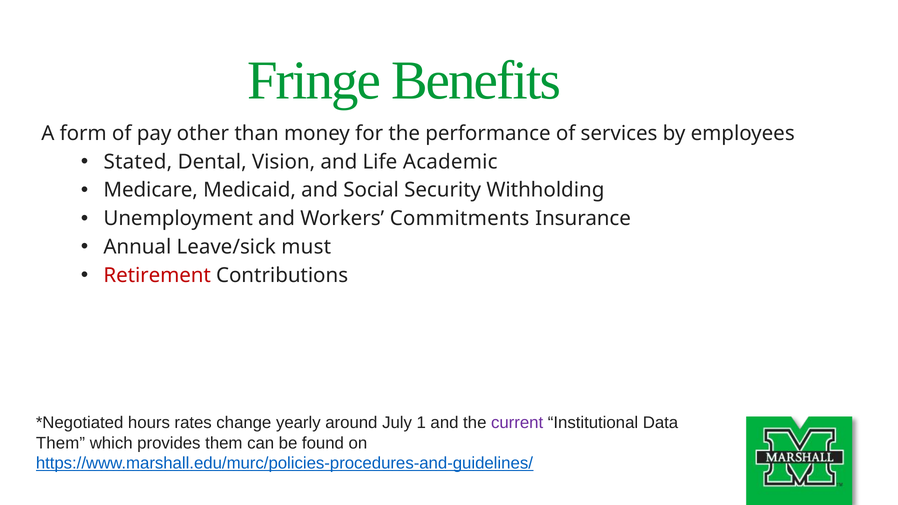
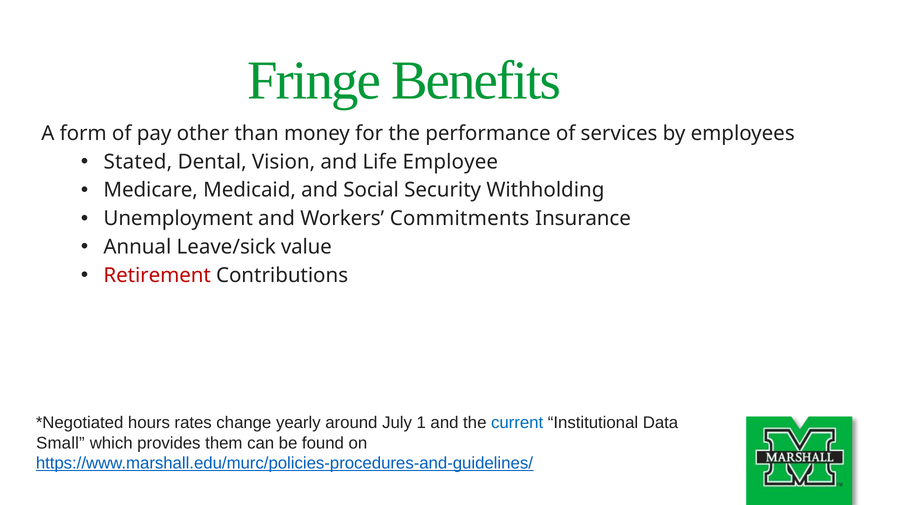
Academic: Academic -> Employee
must: must -> value
current colour: purple -> blue
Them at (60, 443): Them -> Small
